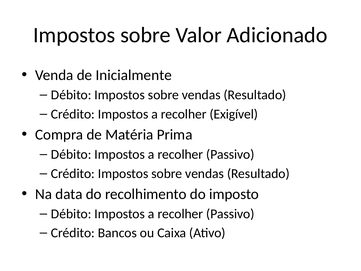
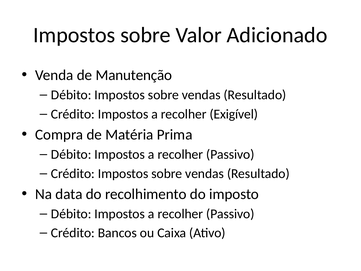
Inicialmente: Inicialmente -> Manutenção
